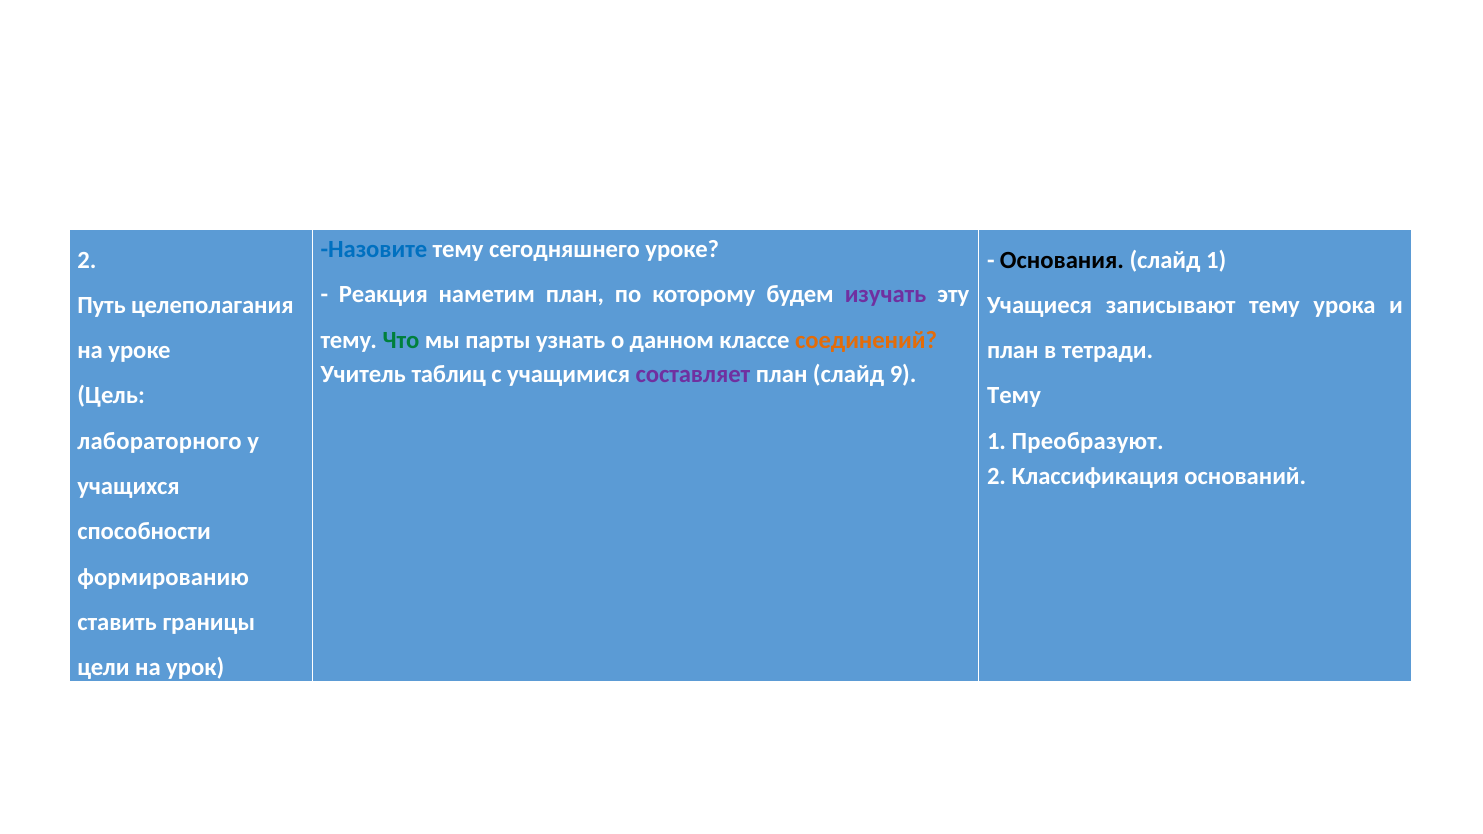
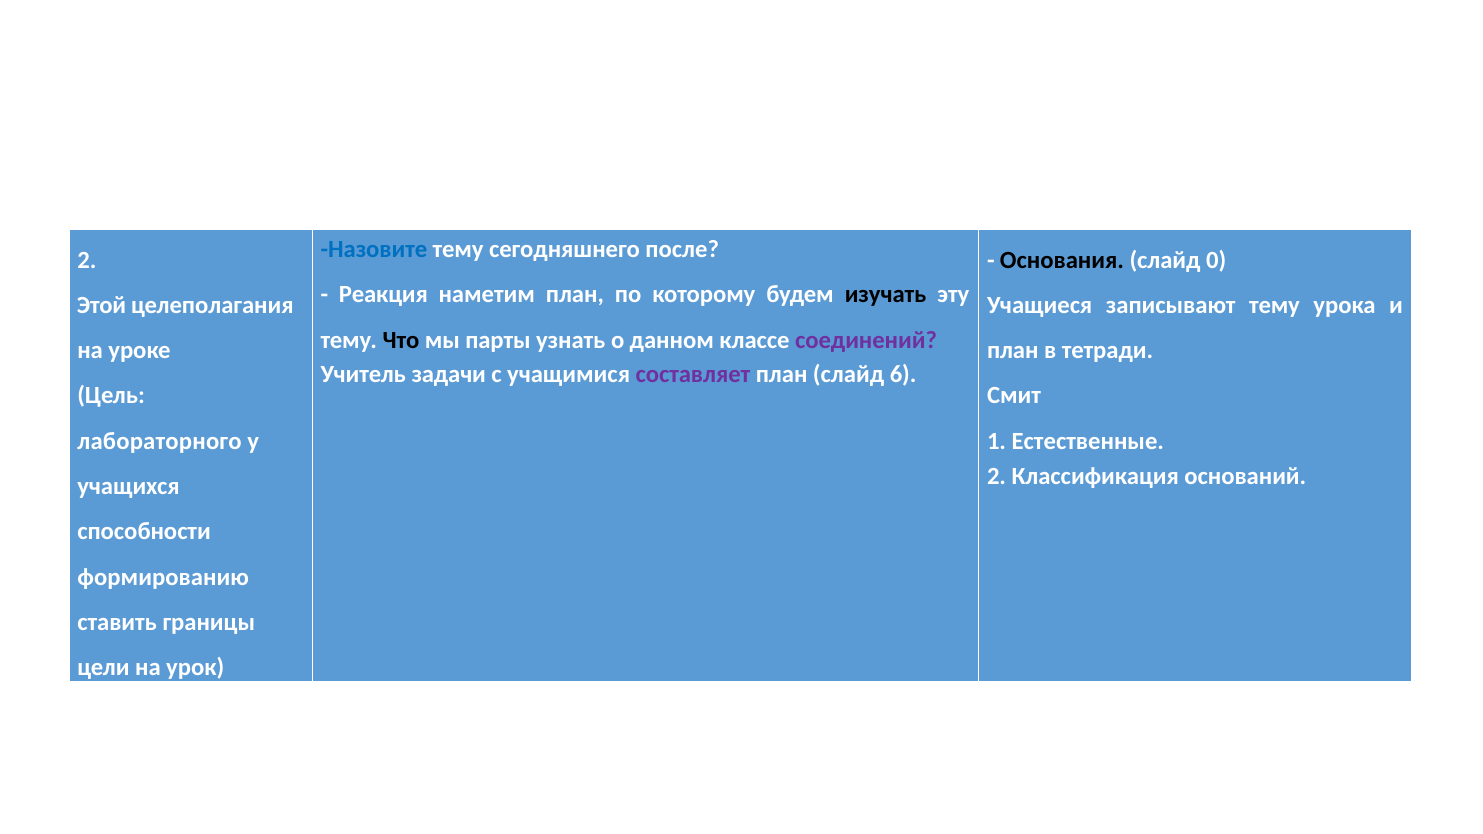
сегодняшнего уроке: уроке -> после
слайд 1: 1 -> 0
изучать colour: purple -> black
Путь: Путь -> Этой
Что colour: green -> black
соединений colour: orange -> purple
таблиц: таблиц -> задачи
9: 9 -> 6
Тему at (1014, 396): Тему -> Смит
Преобразуют: Преобразуют -> Естественные
